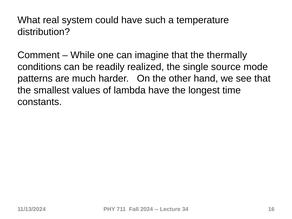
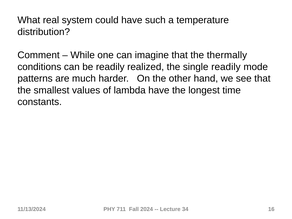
single source: source -> readily
